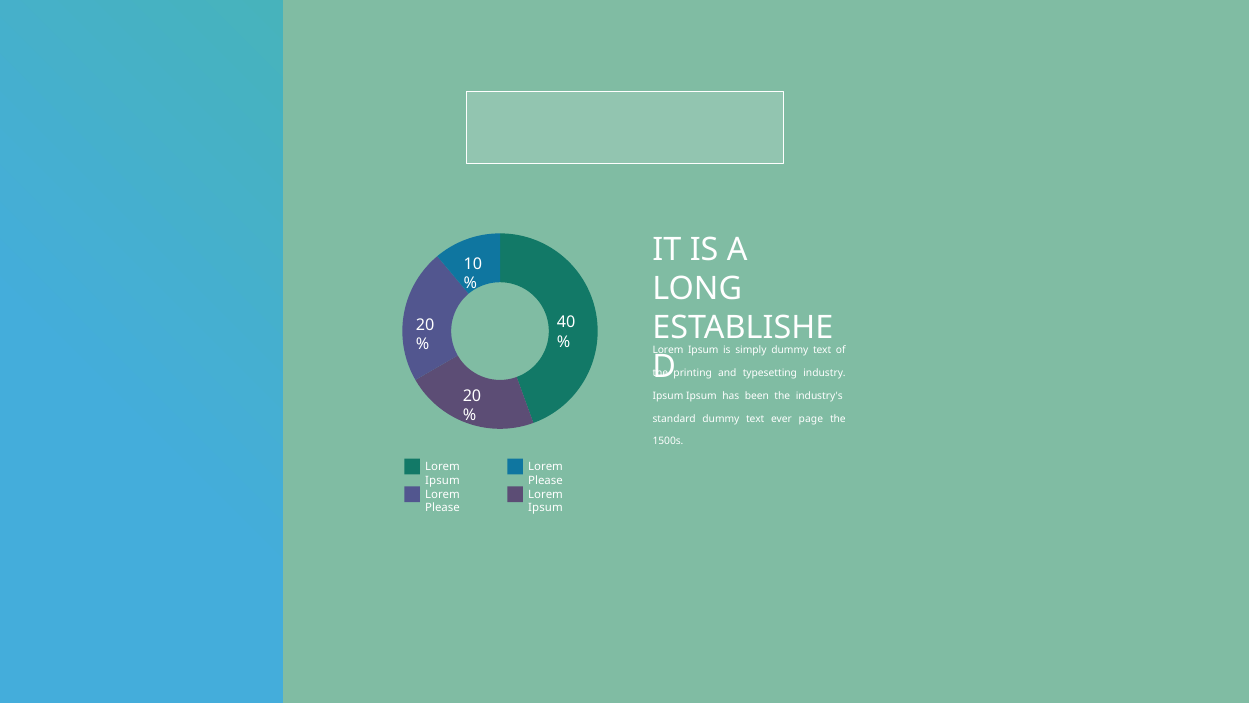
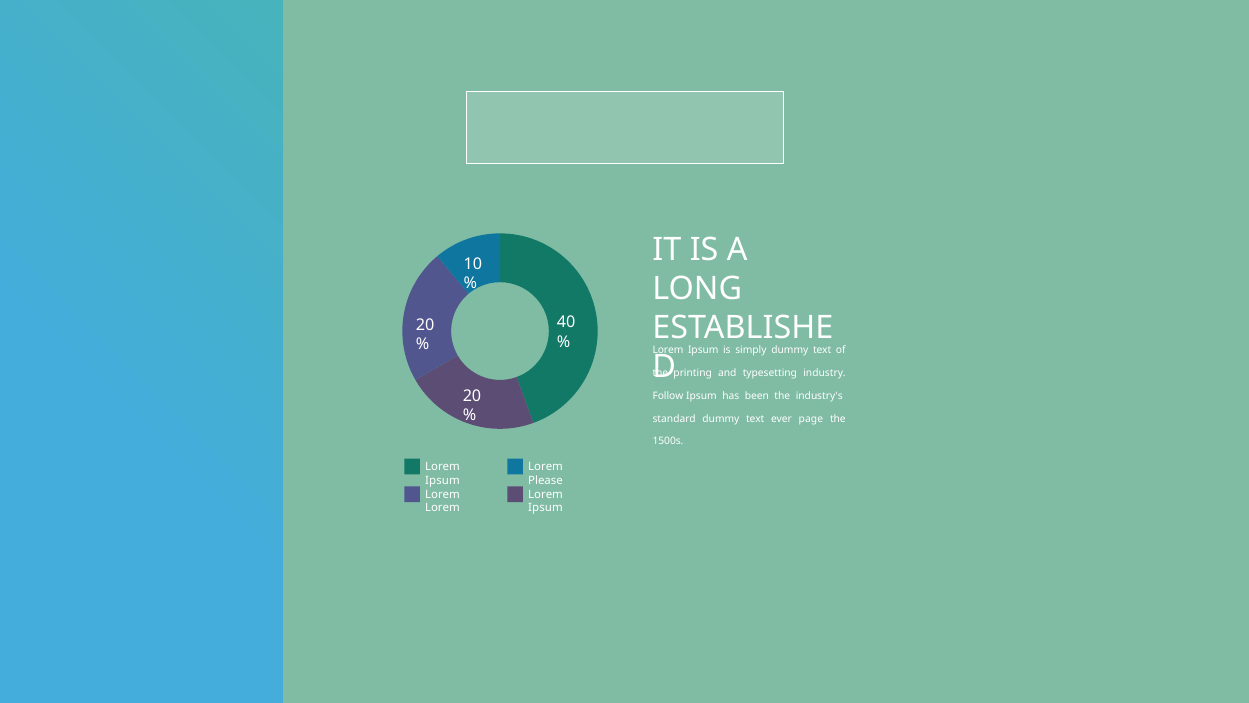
Ipsum at (668, 396): Ipsum -> Follow
Please at (442, 508): Please -> Lorem
